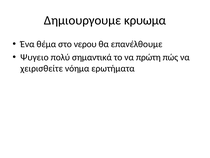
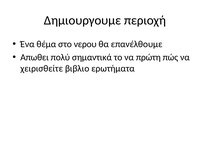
κρυωμα: κρυωμα -> περιοχή
Ψυγειο: Ψυγειο -> Απωθει
νόημα: νόημα -> βιβλιο
